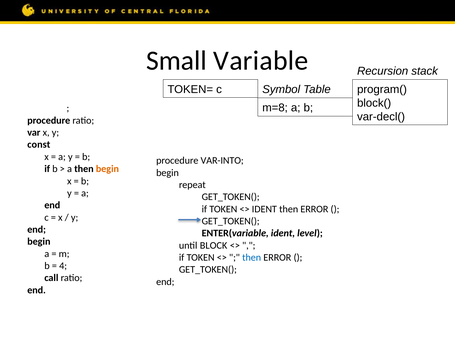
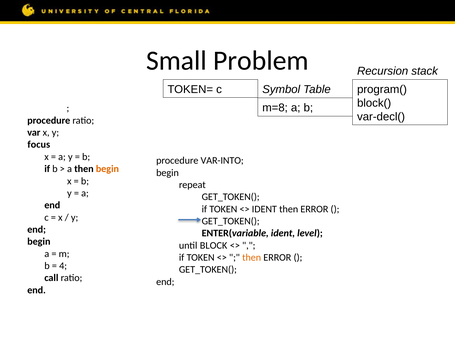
Variable: Variable -> Problem
const at (39, 145): const -> focus
then at (252, 258) colour: blue -> orange
